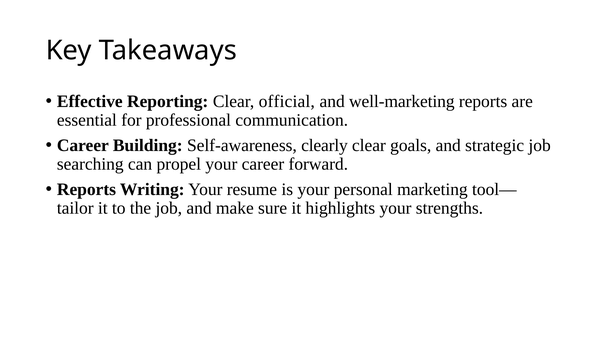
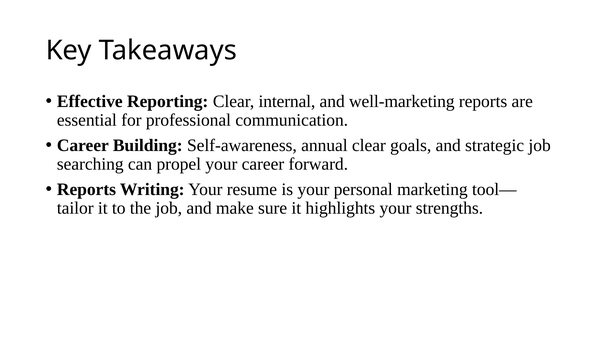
official: official -> internal
clearly: clearly -> annual
